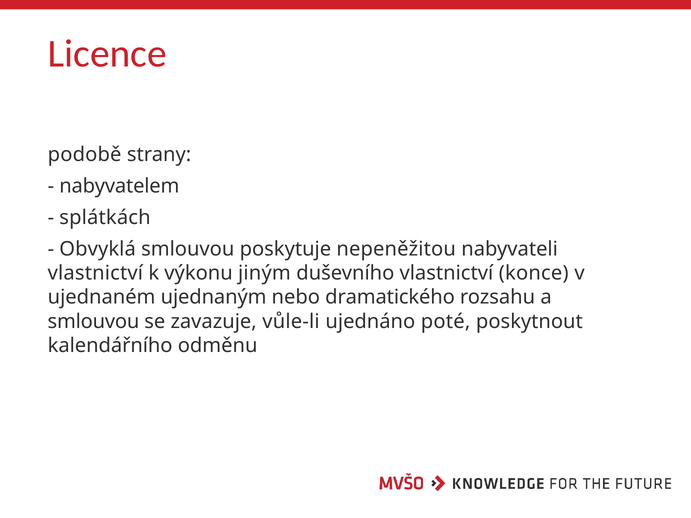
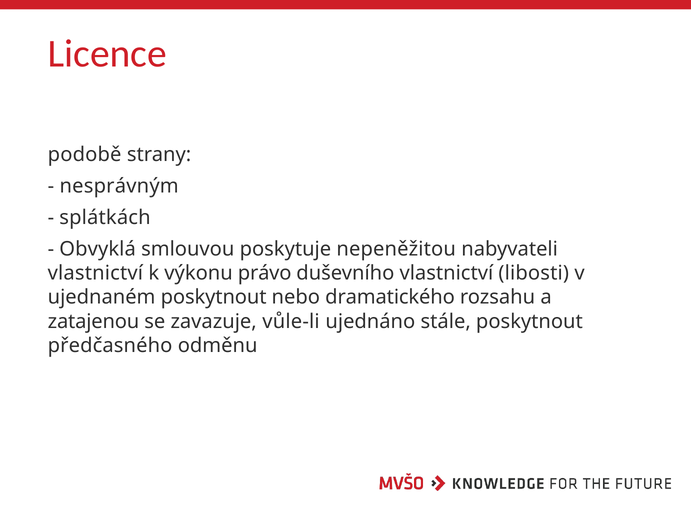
nabyvatelem: nabyvatelem -> nesprávným
jiným: jiným -> právo
konce: konce -> libosti
ujednaném ujednaným: ujednaným -> poskytnout
smlouvou at (93, 322): smlouvou -> zatajenou
poté: poté -> stále
kalendářního: kalendářního -> předčasného
